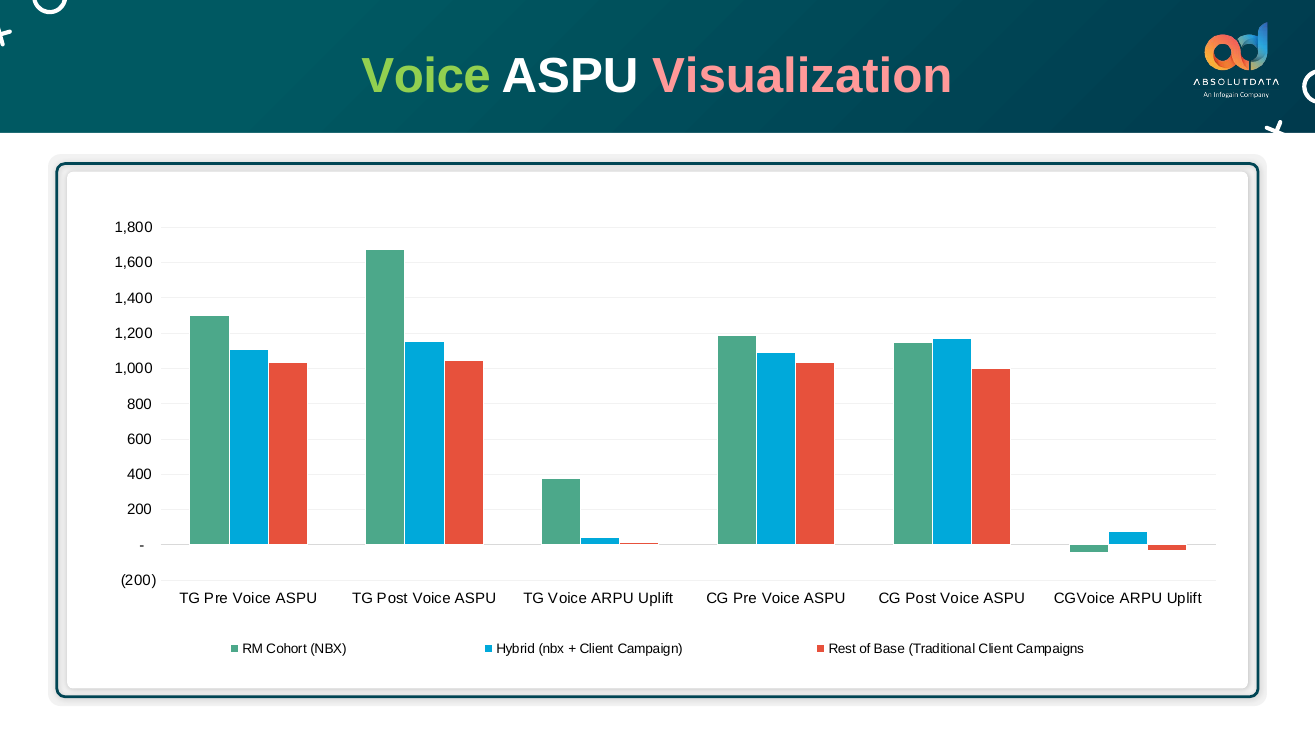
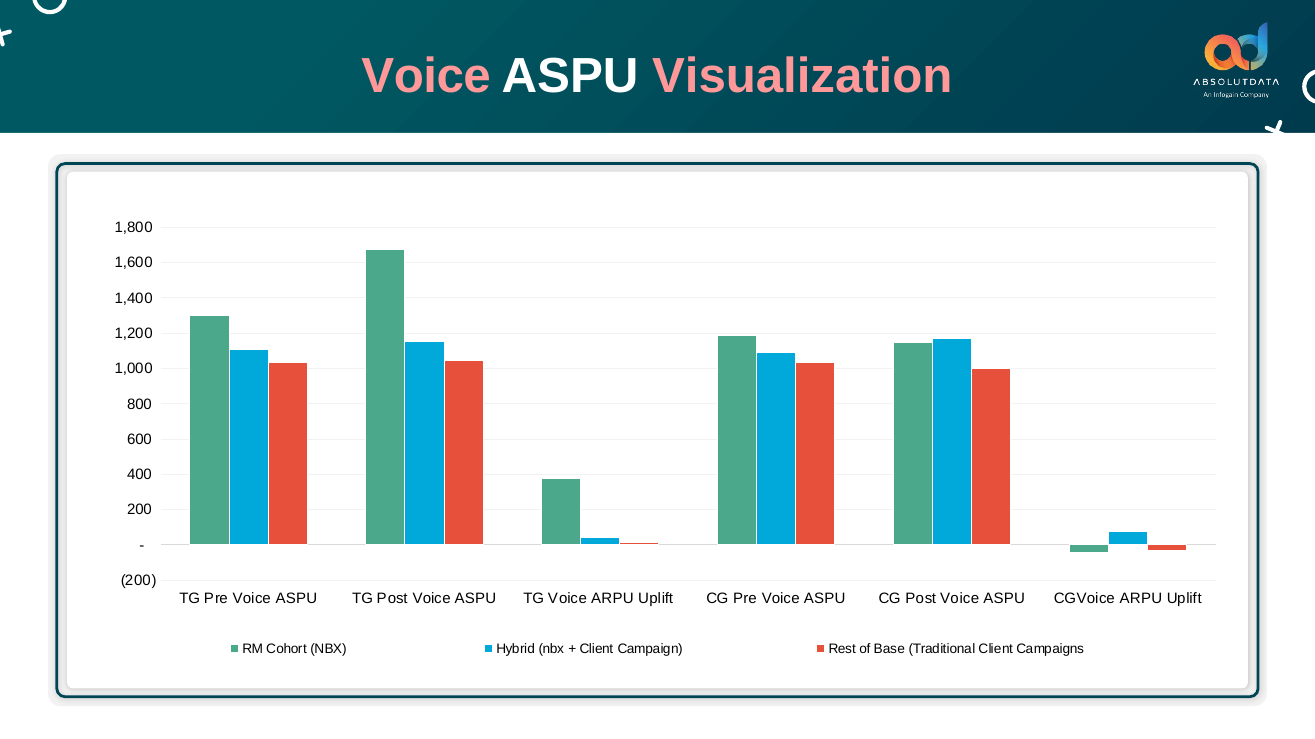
Voice at (426, 77) colour: light green -> pink
